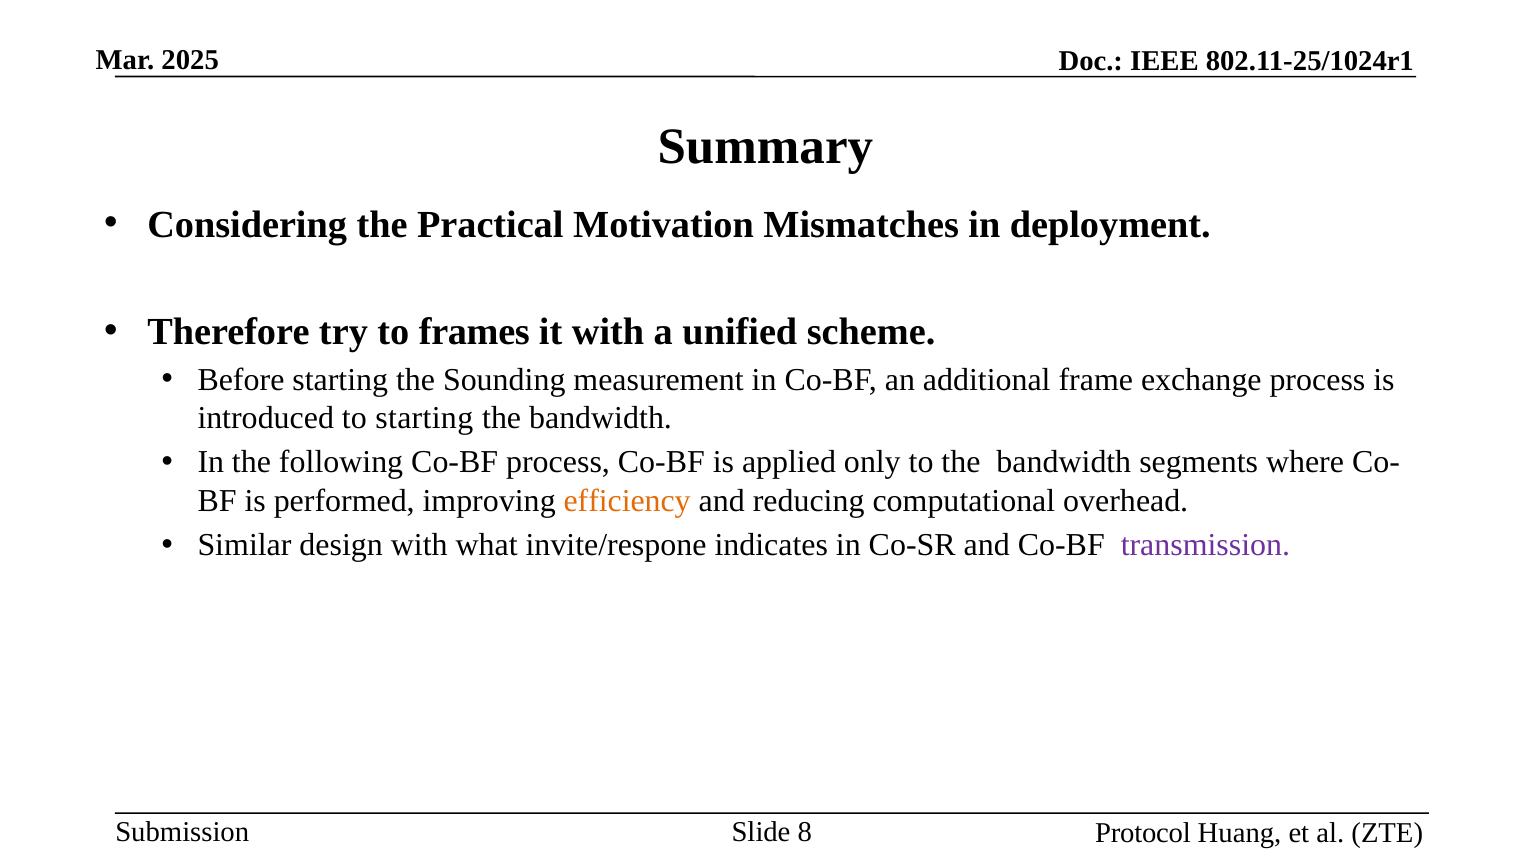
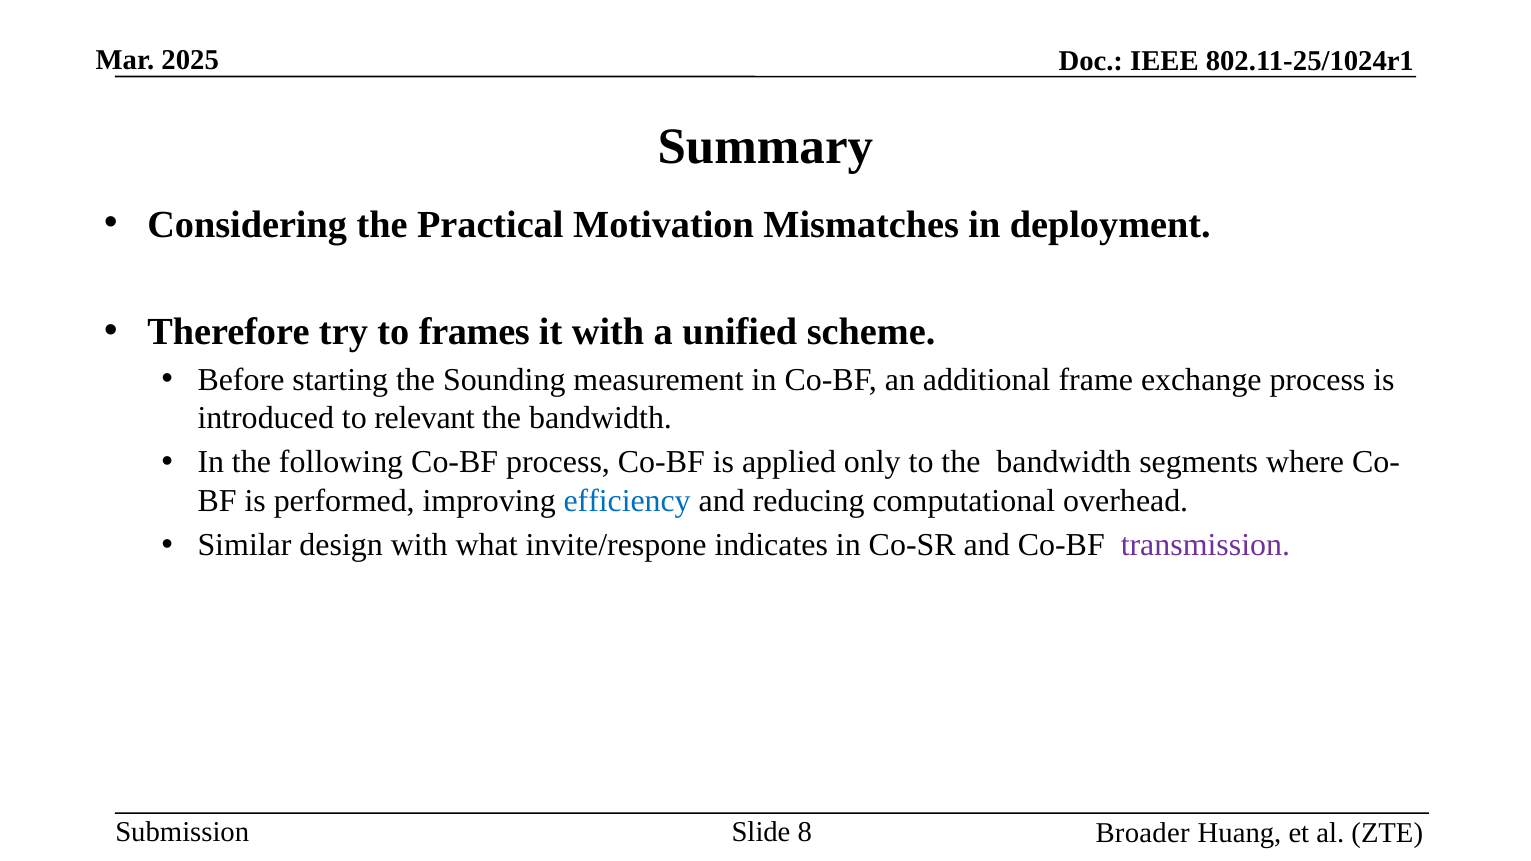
to starting: starting -> relevant
efficiency colour: orange -> blue
Protocol: Protocol -> Broader
